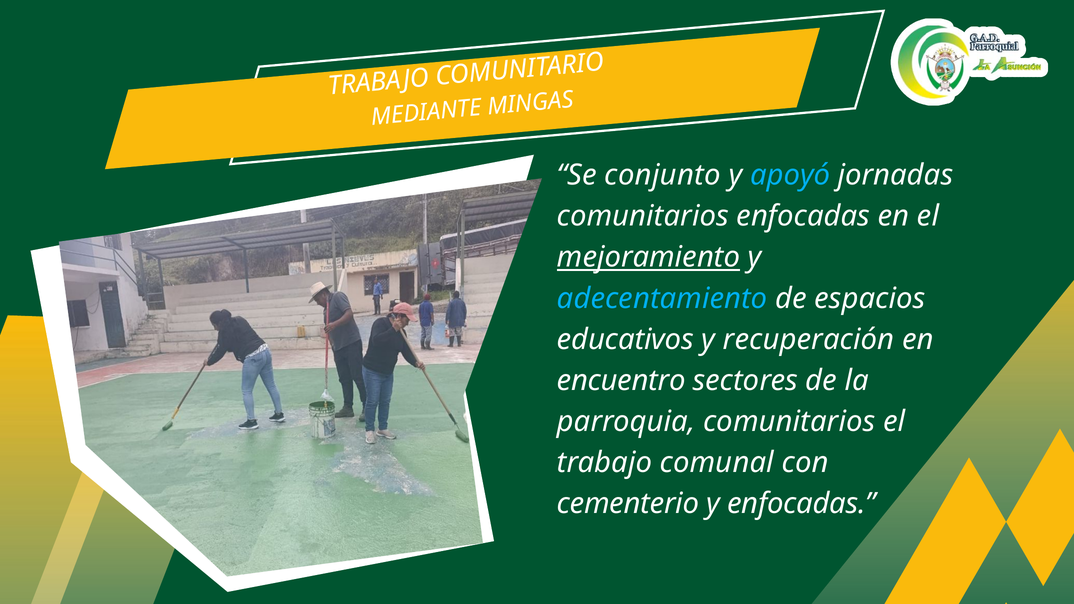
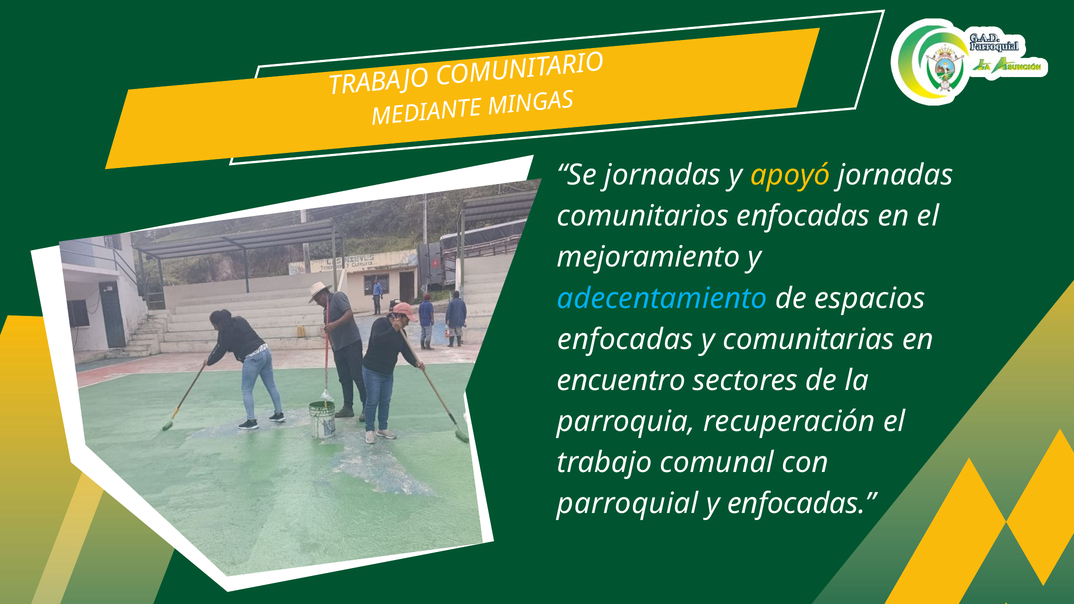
Se conjunto: conjunto -> jornadas
apoyó colour: light blue -> yellow
mejoramiento underline: present -> none
educativos at (625, 340): educativos -> enfocadas
recuperación: recuperación -> comunitarias
parroquia comunitarios: comunitarios -> recuperación
cementerio: cementerio -> parroquial
